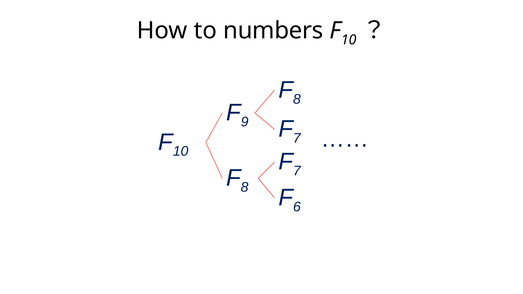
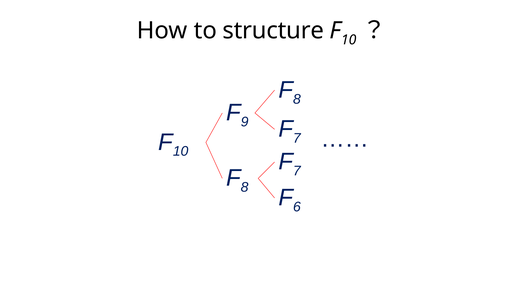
numbers: numbers -> structure
